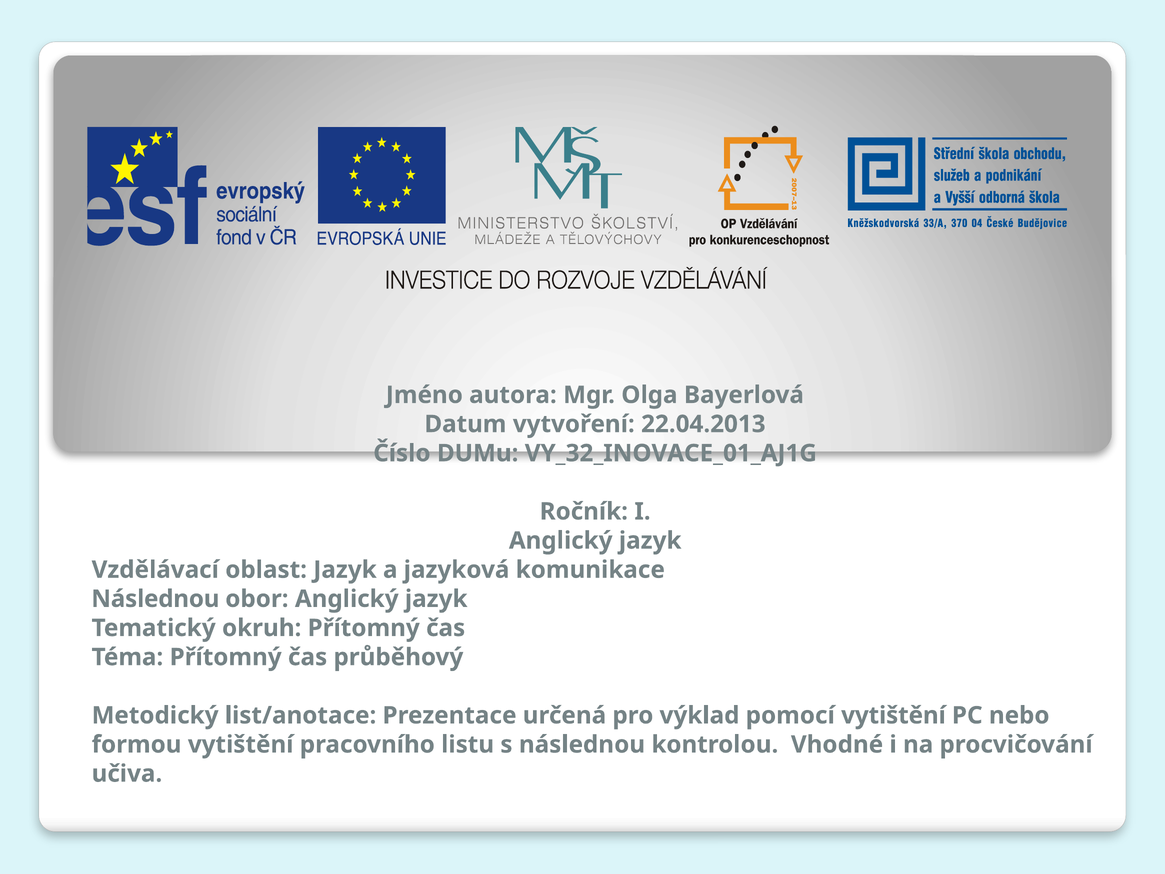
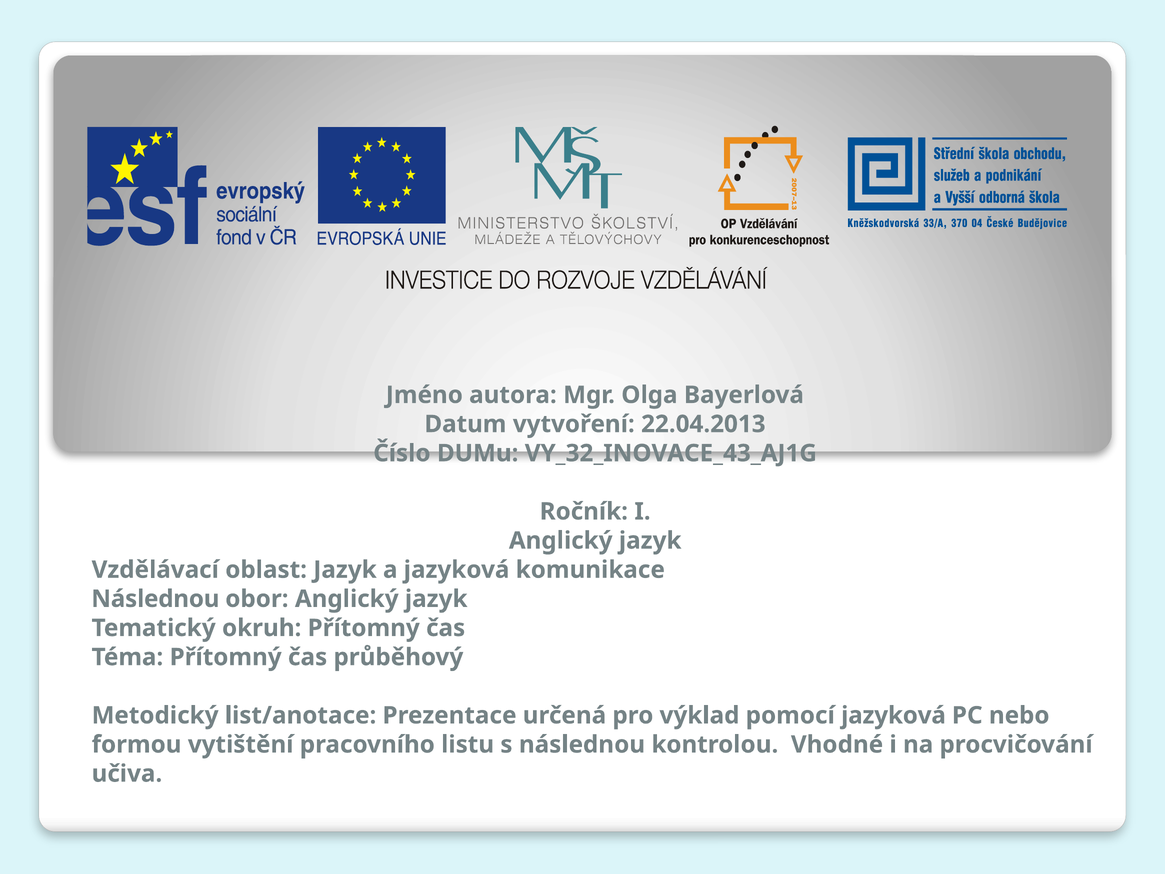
VY_32_INOVACE_01_AJ1G: VY_32_INOVACE_01_AJ1G -> VY_32_INOVACE_43_AJ1G
pomocí vytištění: vytištění -> jazyková
